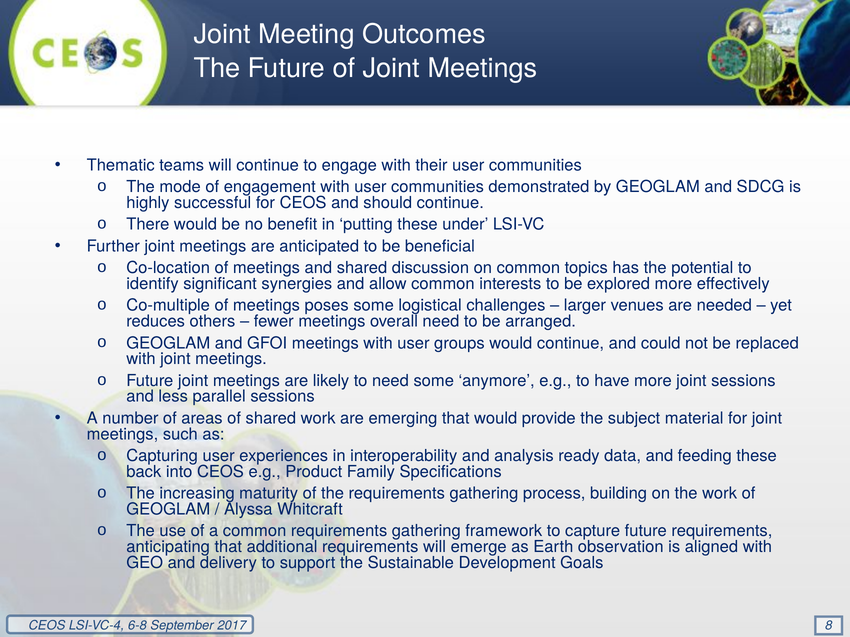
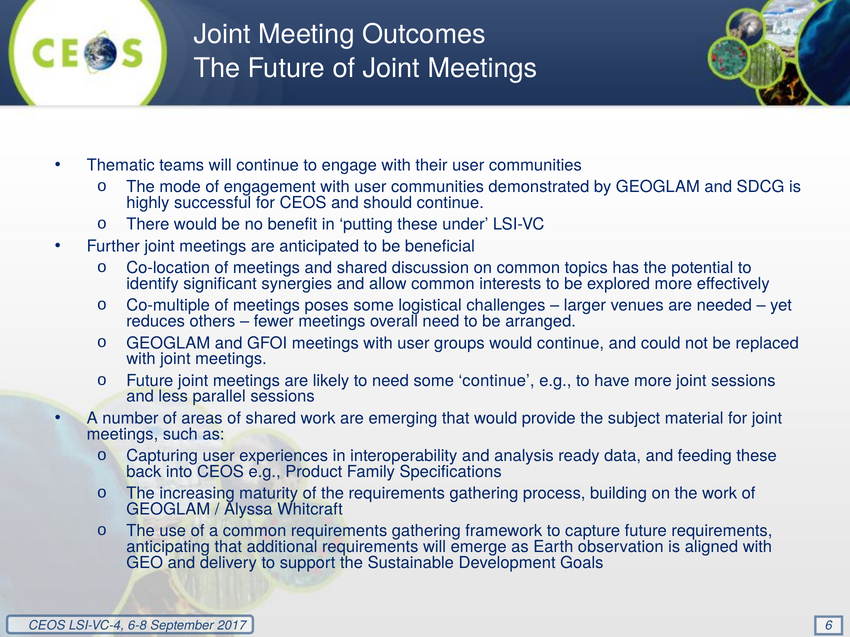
some anymore: anymore -> continue
8: 8 -> 6
